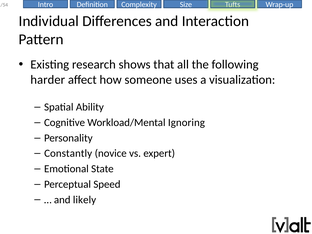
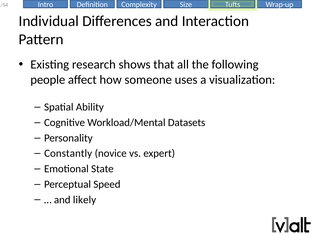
harder: harder -> people
Ignoring: Ignoring -> Datasets
